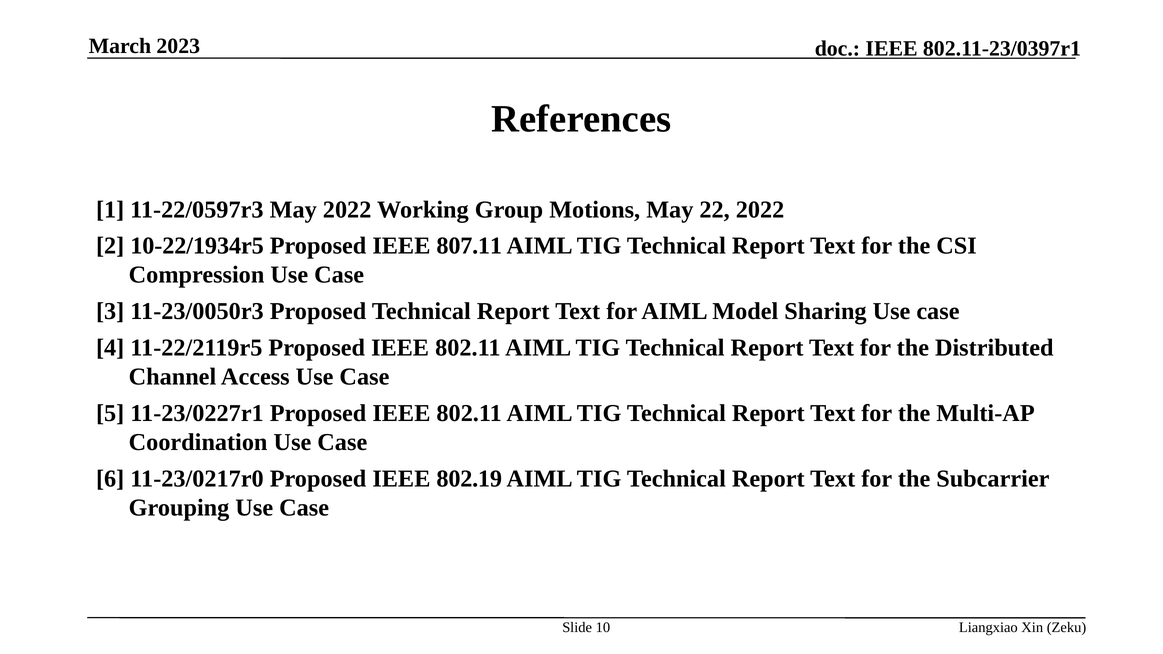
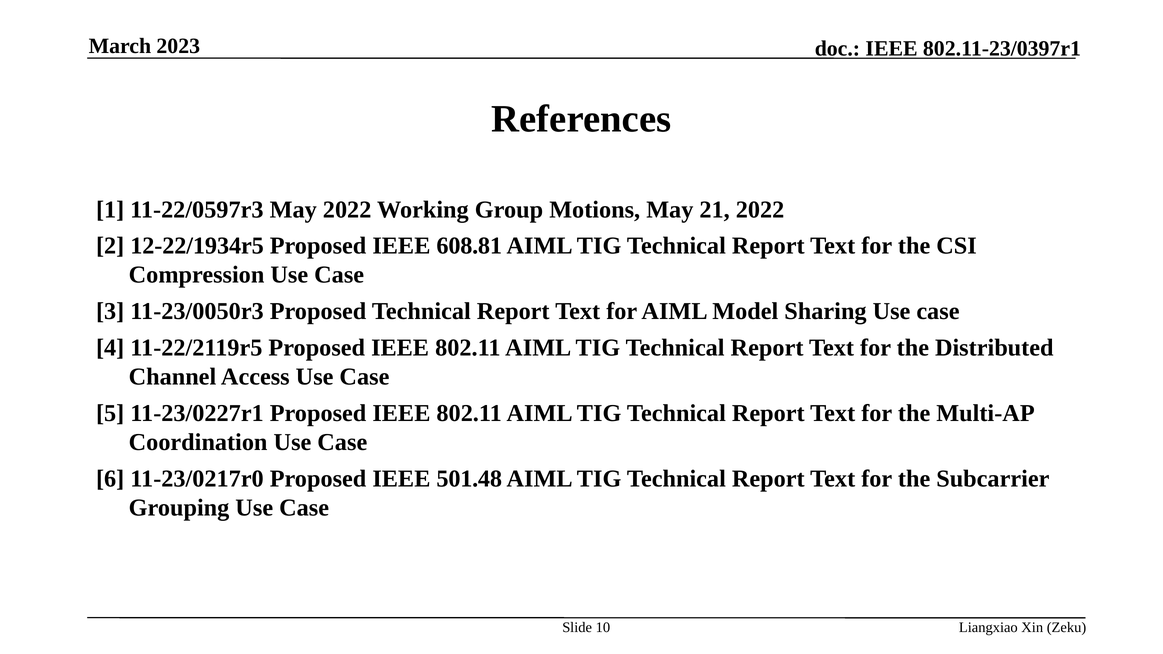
22: 22 -> 21
10-22/1934r5: 10-22/1934r5 -> 12-22/1934r5
807.11: 807.11 -> 608.81
802.19: 802.19 -> 501.48
